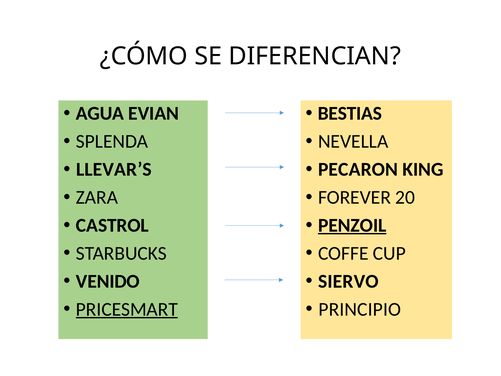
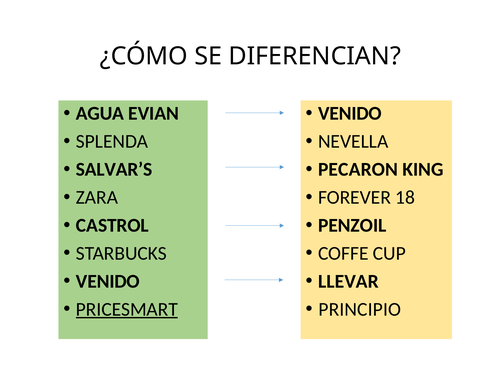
BESTIAS at (350, 113): BESTIAS -> VENIDO
LLEVAR’S: LLEVAR’S -> SALVAR’S
20: 20 -> 18
PENZOIL underline: present -> none
SIERVO: SIERVO -> LLEVAR
